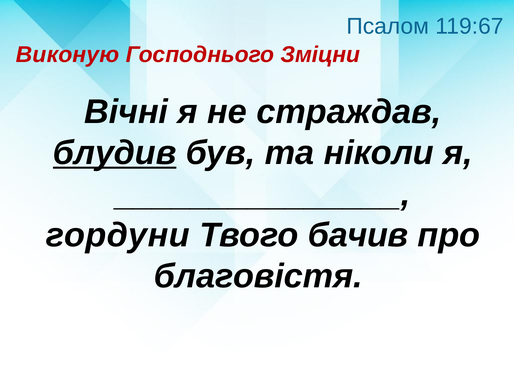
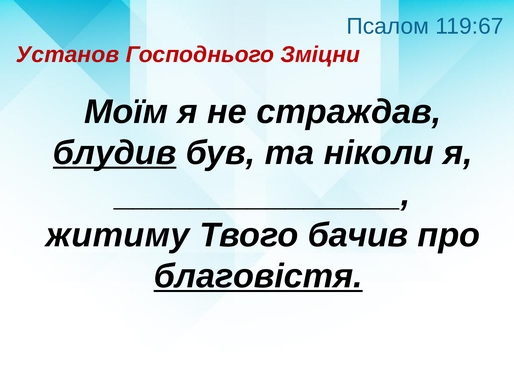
Виконую: Виконую -> Установ
Вічні: Вічні -> Моїм
гордуни: гордуни -> житиму
благовістя underline: none -> present
